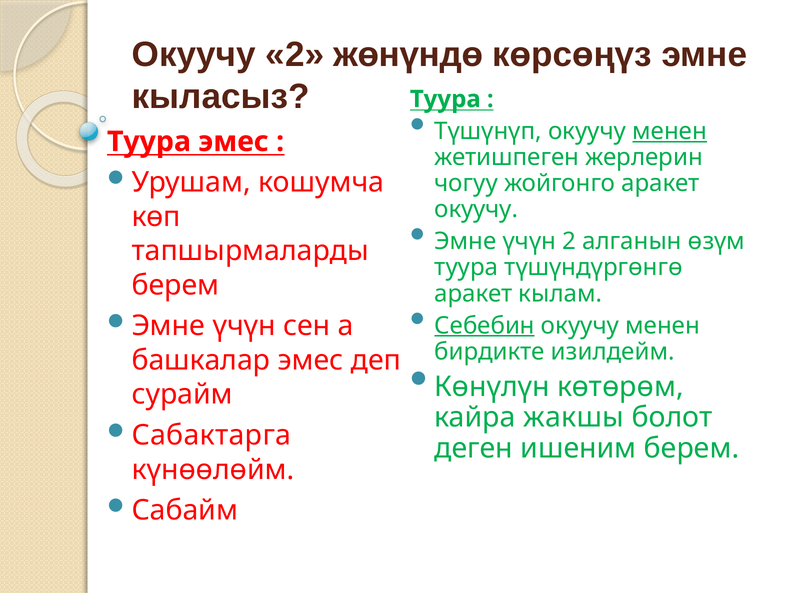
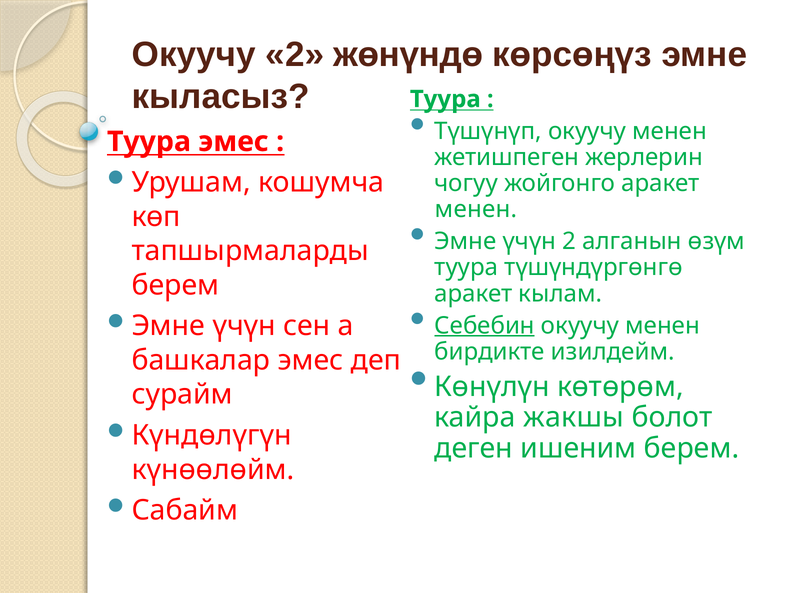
менен at (670, 131) underline: present -> none
окуучу at (476, 209): окуучу -> менен
Сабактарга: Сабактарга -> Күндөлүгүн
